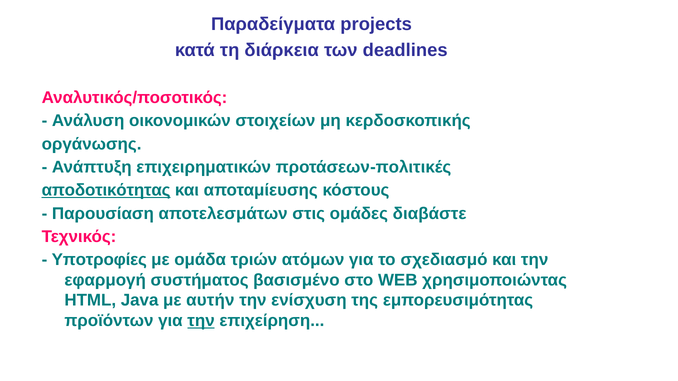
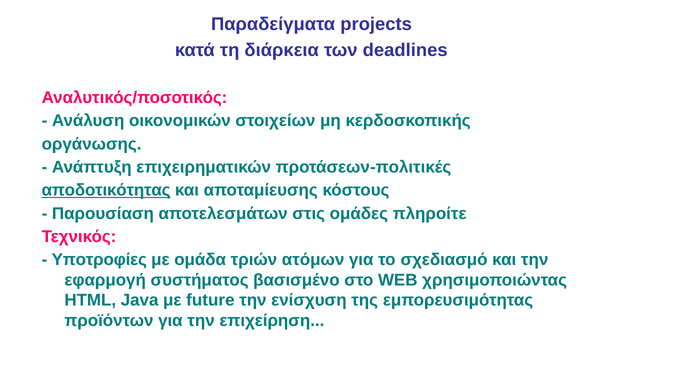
διαβάστε: διαβάστε -> πληροίτε
αυτήν: αυτήν -> future
την at (201, 321) underline: present -> none
